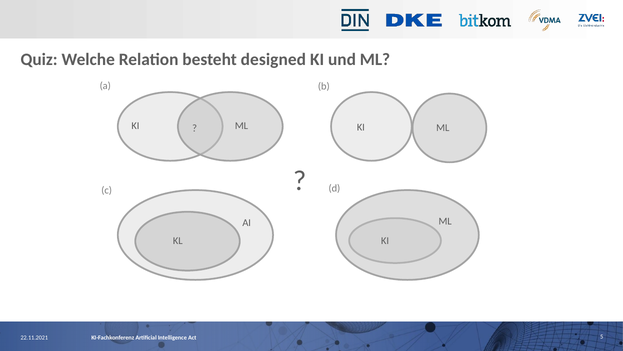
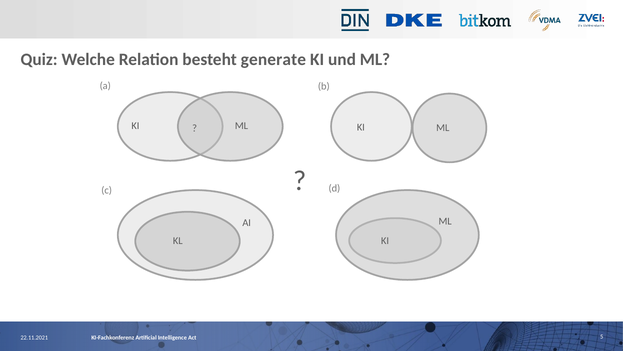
designed: designed -> generate
